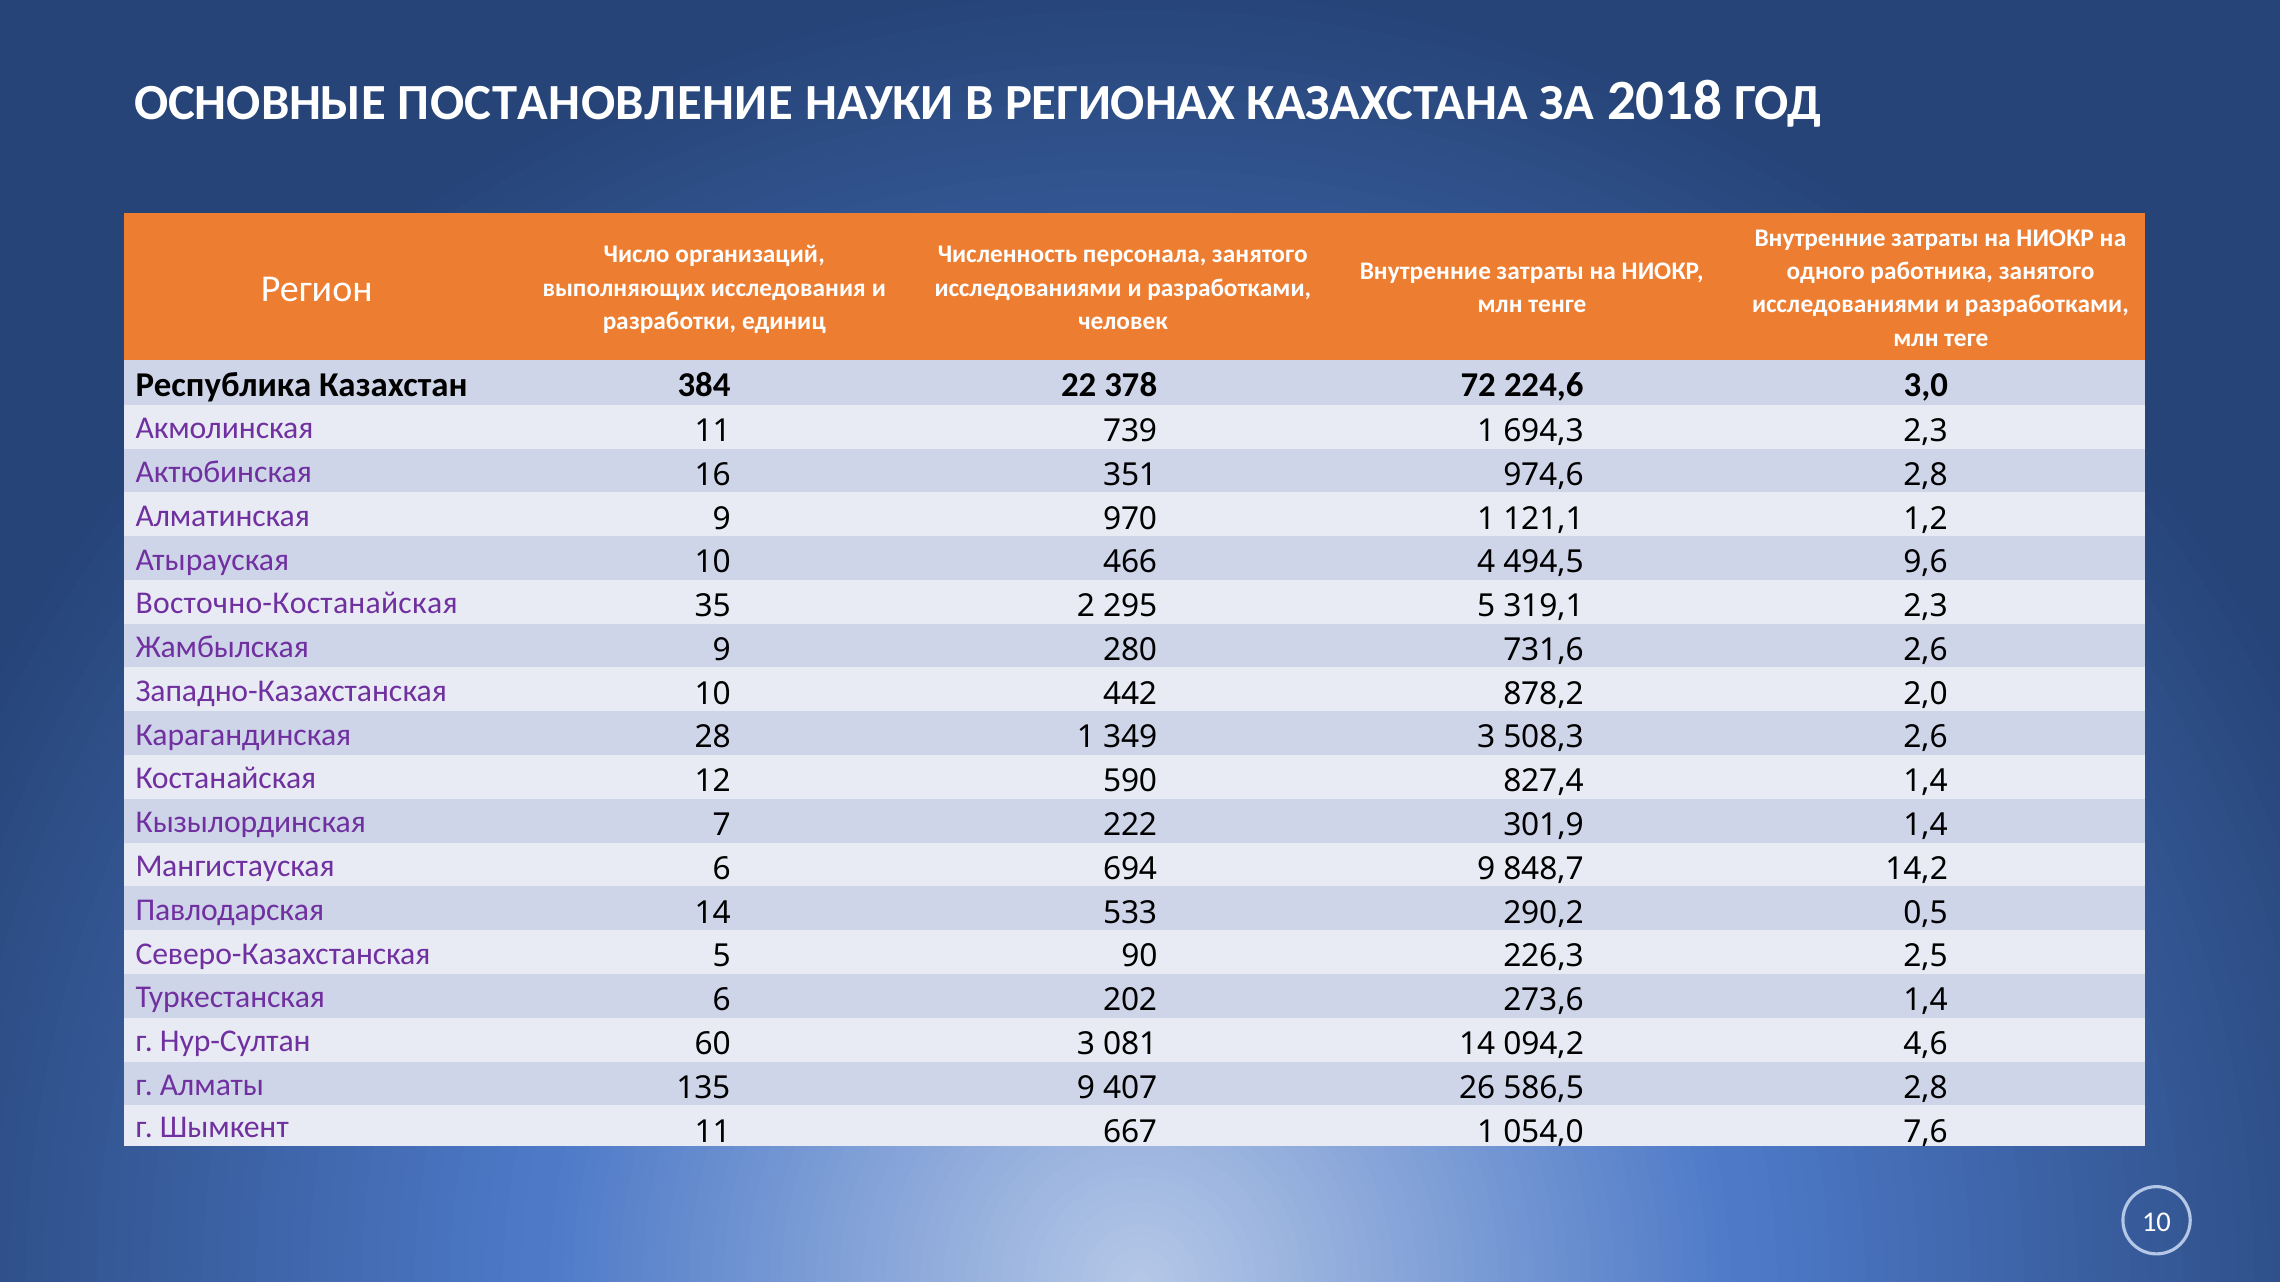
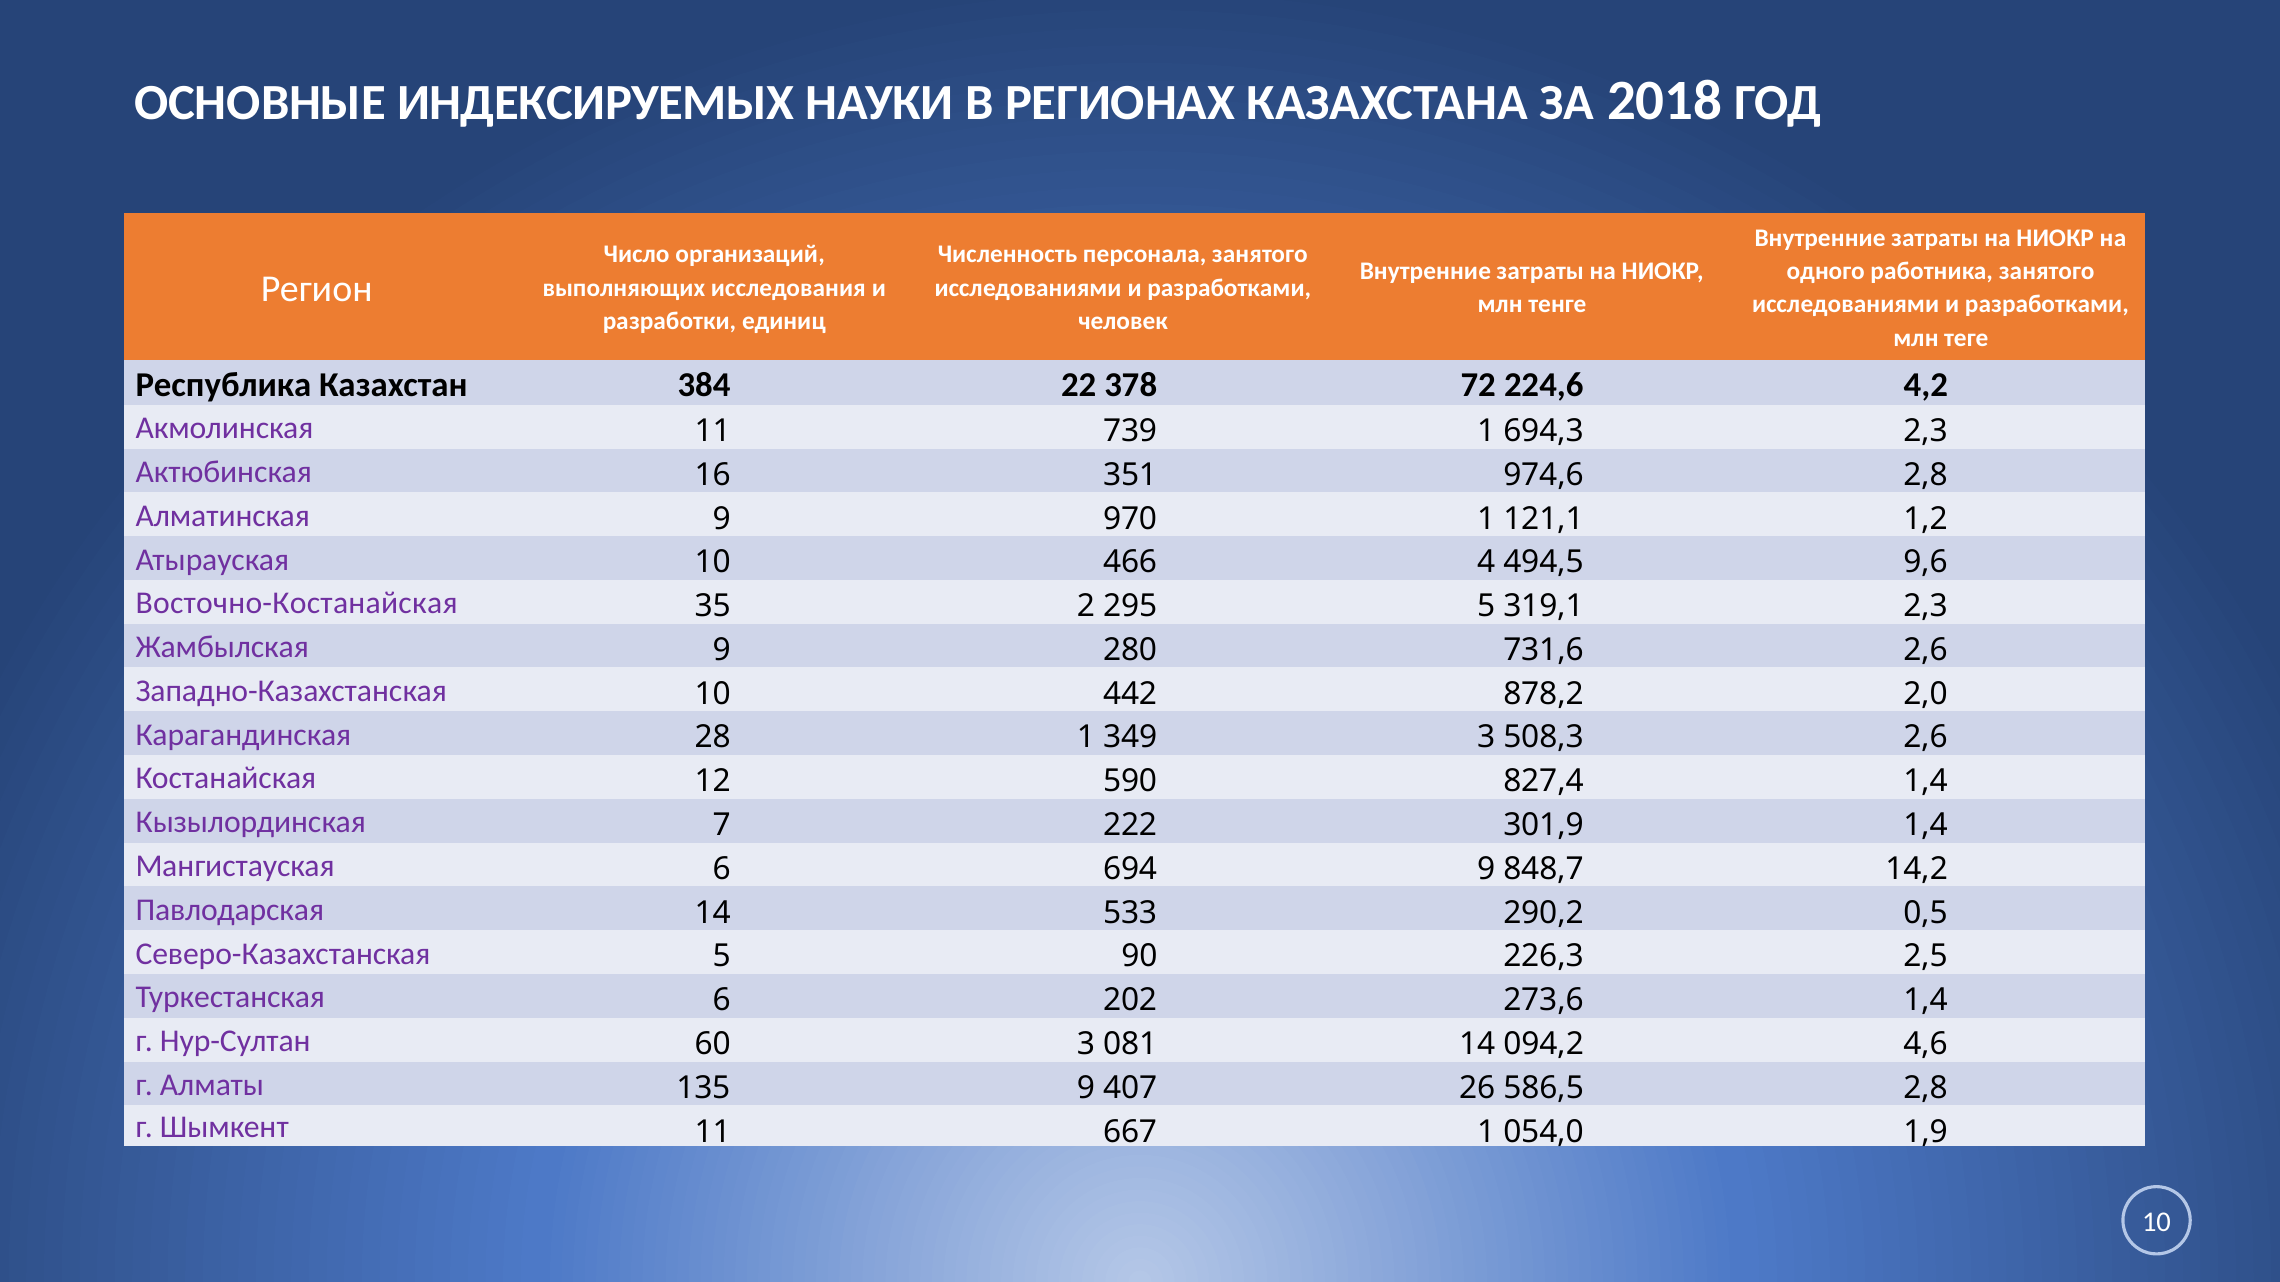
ПОСТАНОВЛЕНИЕ: ПОСТАНОВЛЕНИЕ -> ИНДЕКСИРУЕМЫХ
3,0: 3,0 -> 4,2
7,6: 7,6 -> 1,9
